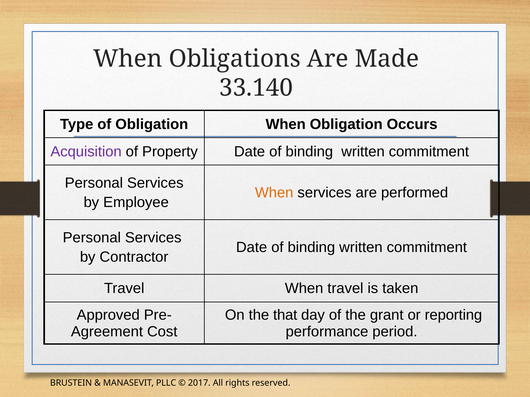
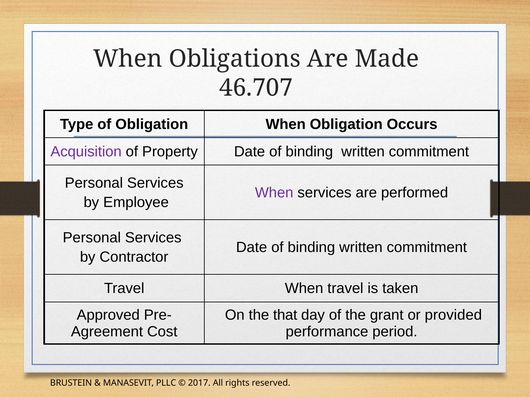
33.140: 33.140 -> 46.707
When at (274, 193) colour: orange -> purple
reporting: reporting -> provided
